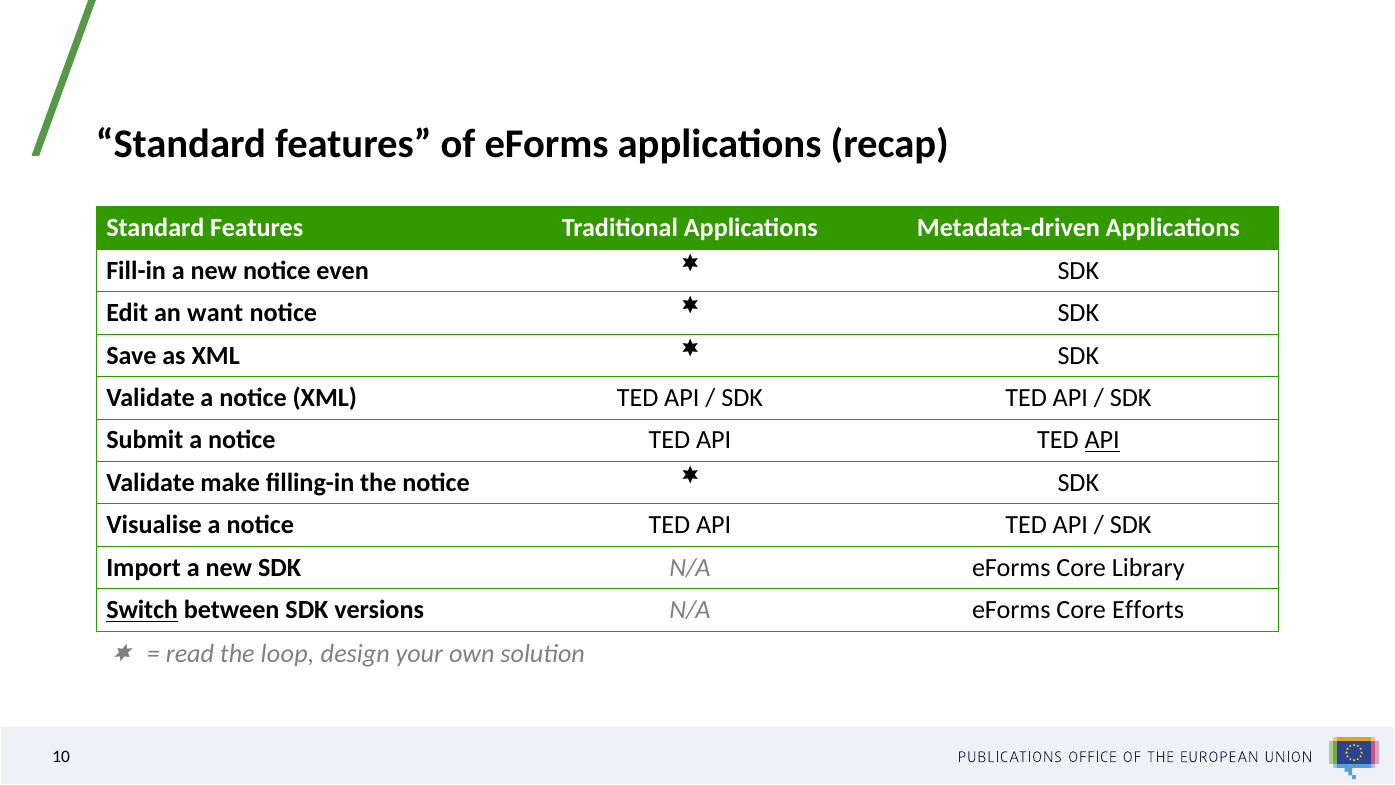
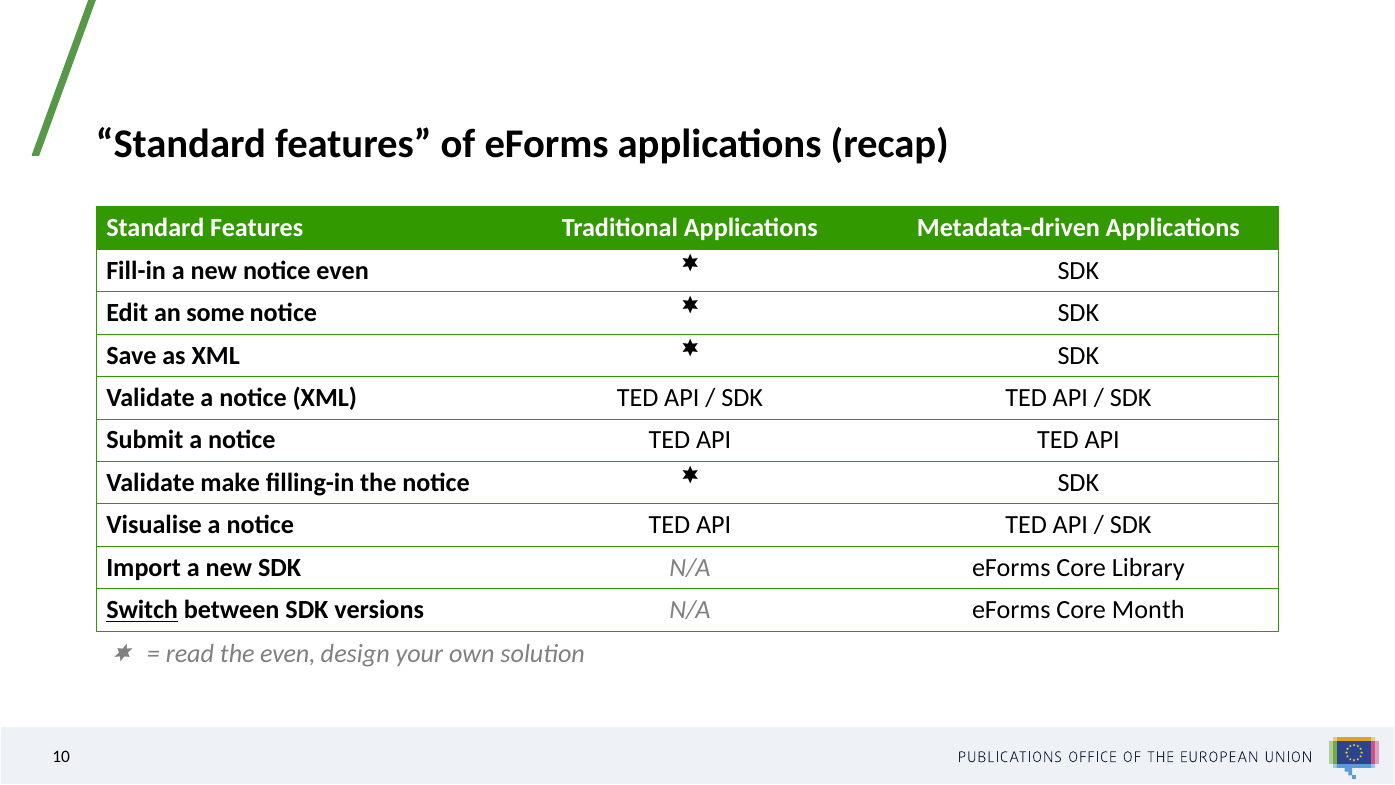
want: want -> some
API at (1102, 440) underline: present -> none
Efforts: Efforts -> Month
the loop: loop -> even
